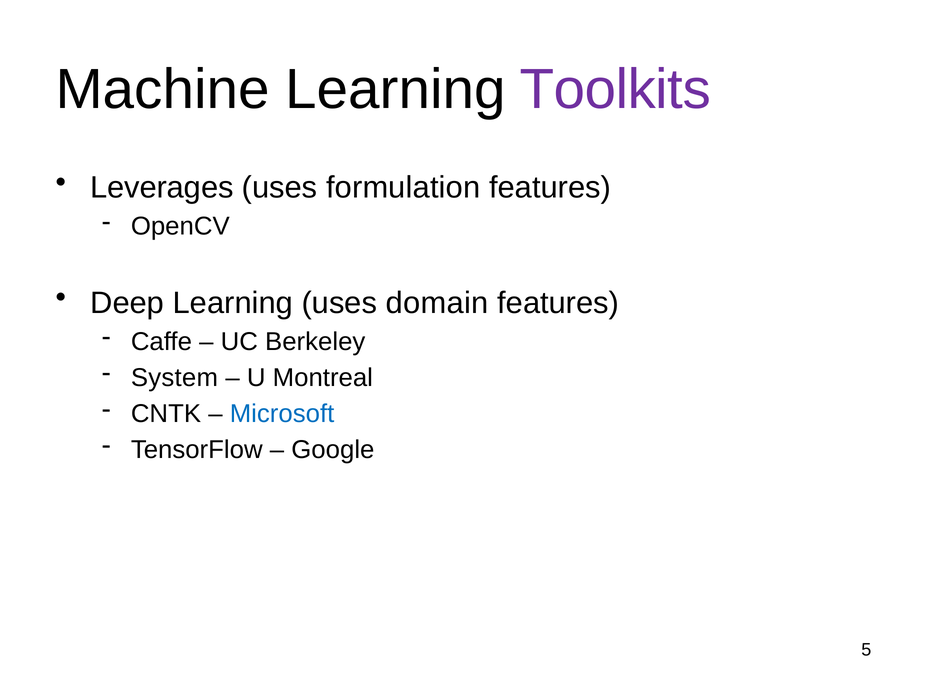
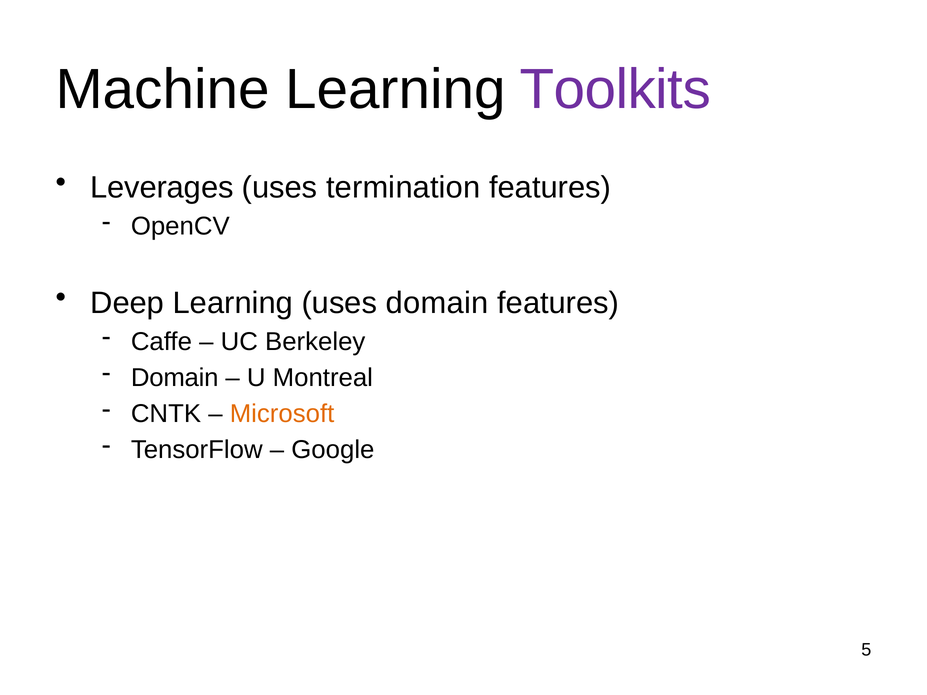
formulation: formulation -> termination
System at (174, 378): System -> Domain
Microsoft colour: blue -> orange
